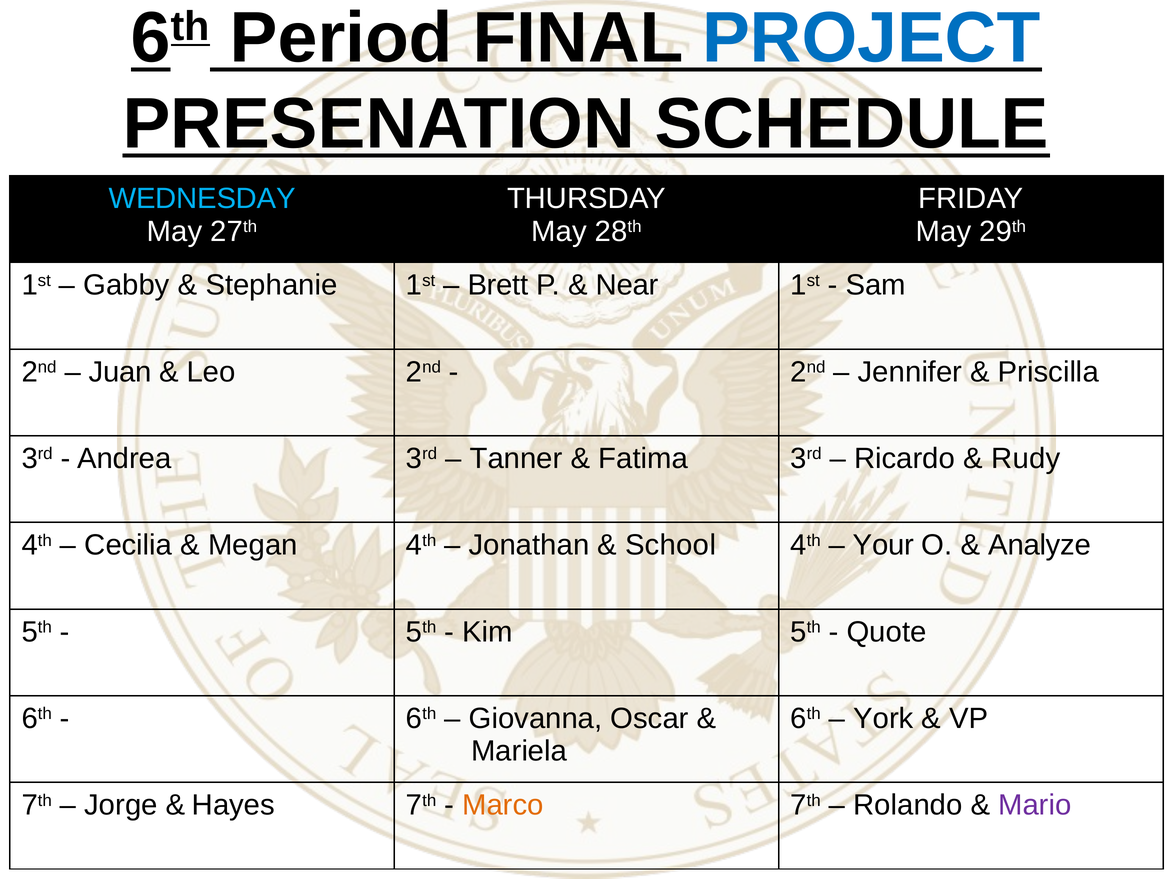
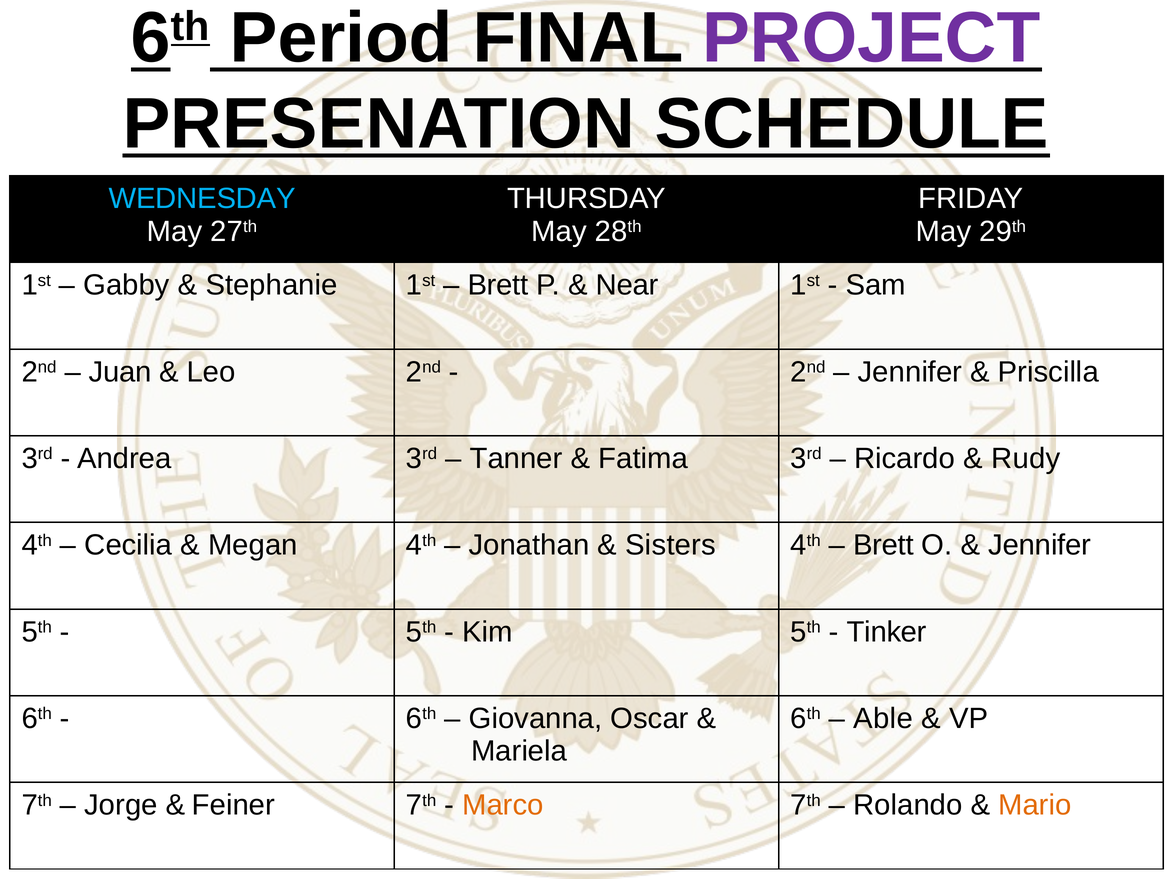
PROJECT colour: blue -> purple
School: School -> Sisters
Your at (883, 546): Your -> Brett
Analyze at (1040, 546): Analyze -> Jennifer
Quote: Quote -> Tinker
York: York -> Able
Hayes: Hayes -> Feiner
Mario colour: purple -> orange
